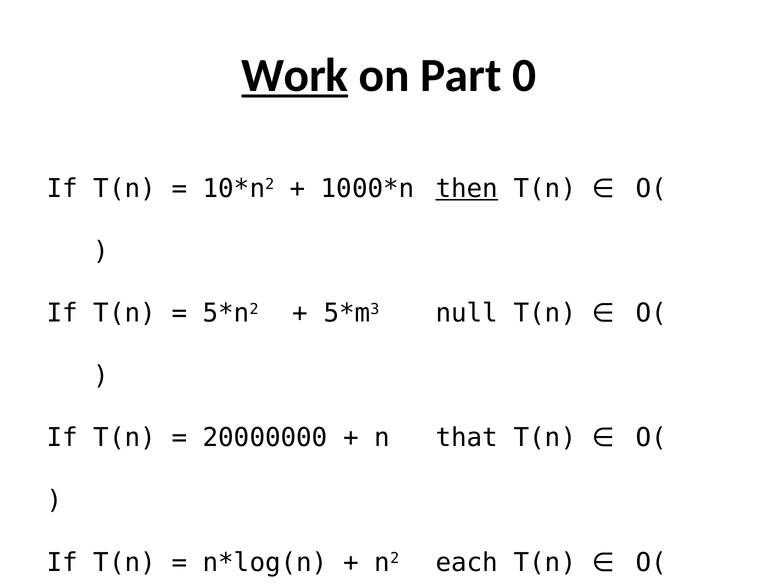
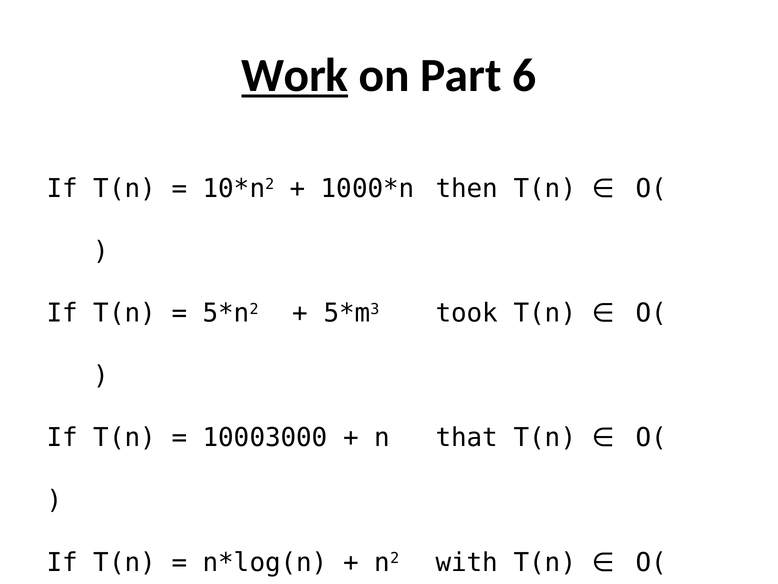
0: 0 -> 6
then at (467, 189) underline: present -> none
null: null -> took
20000000: 20000000 -> 10003000
each: each -> with
